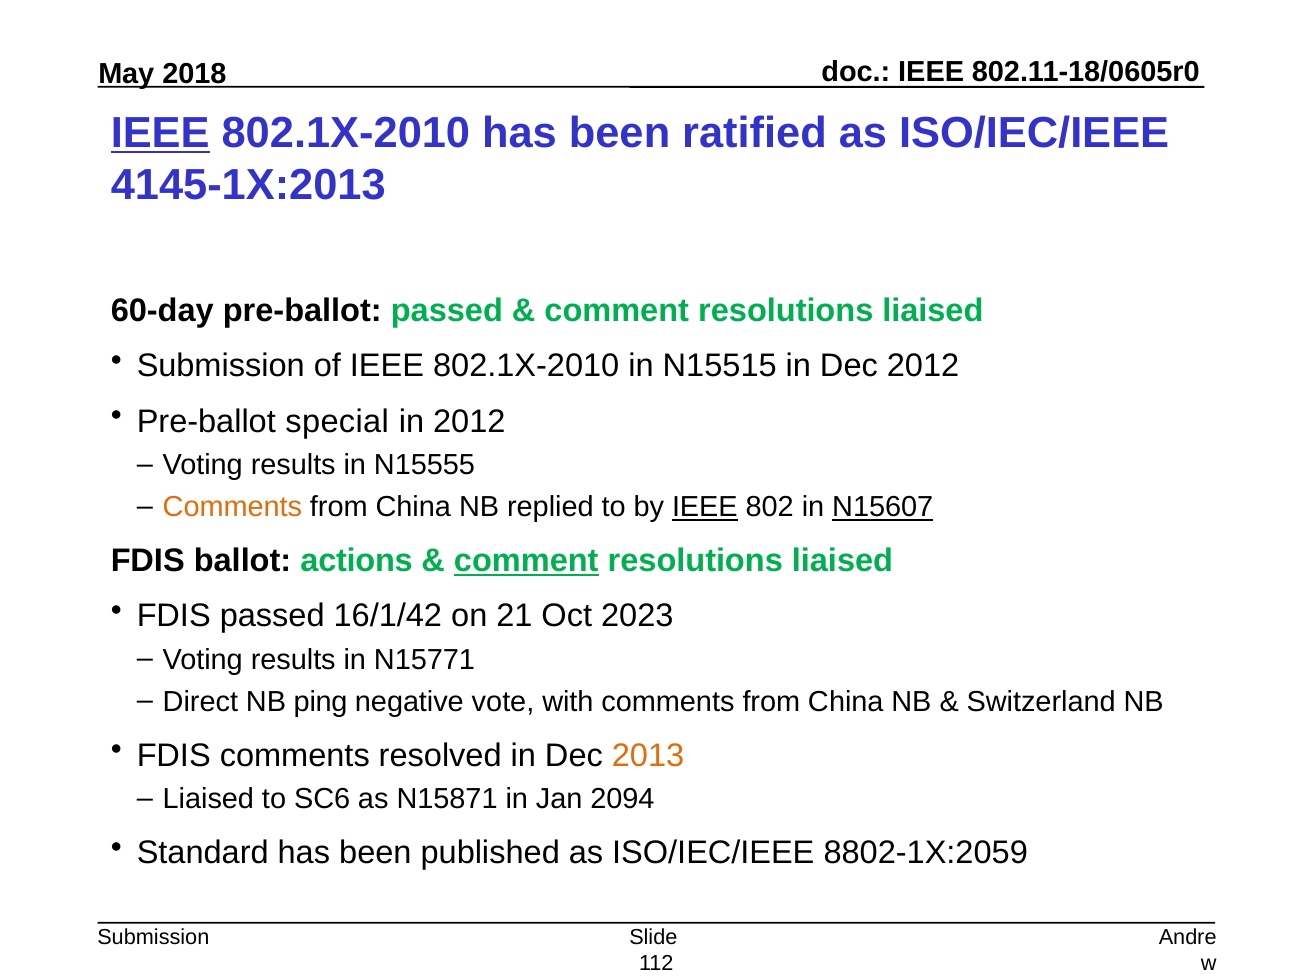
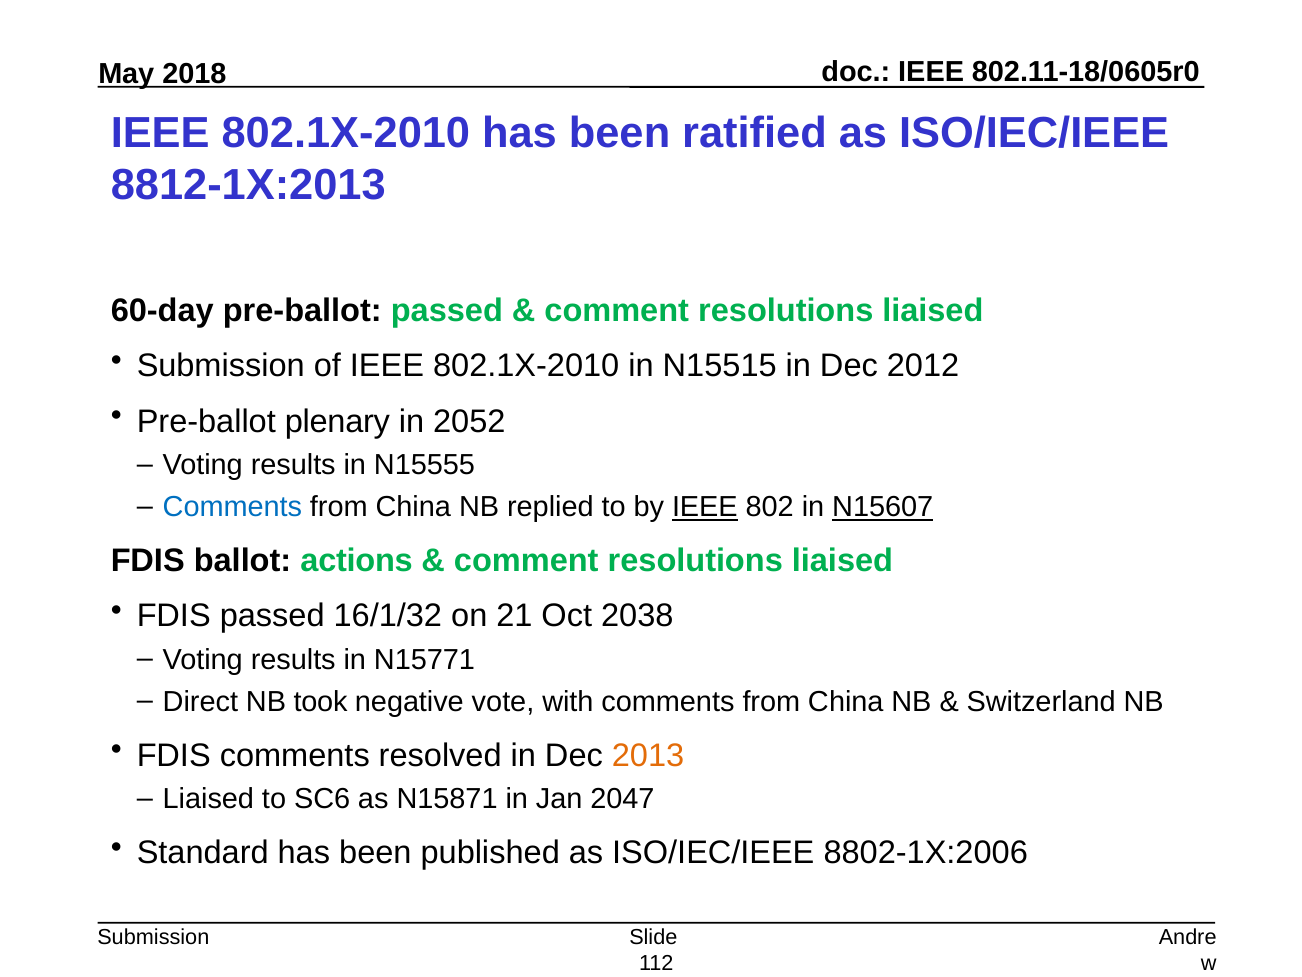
IEEE at (160, 133) underline: present -> none
4145-1X:2013: 4145-1X:2013 -> 8812-1X:2013
special: special -> plenary
in 2012: 2012 -> 2052
Comments at (232, 507) colour: orange -> blue
comment at (526, 560) underline: present -> none
16/1/42: 16/1/42 -> 16/1/32
2023: 2023 -> 2038
ping: ping -> took
2094: 2094 -> 2047
8802-1X:2059: 8802-1X:2059 -> 8802-1X:2006
